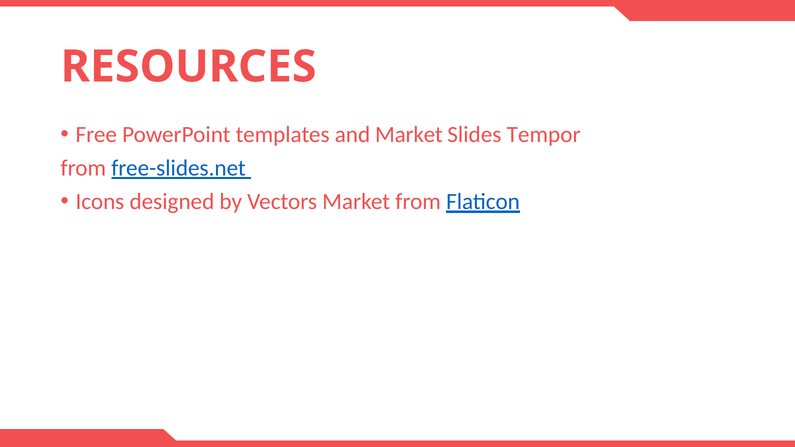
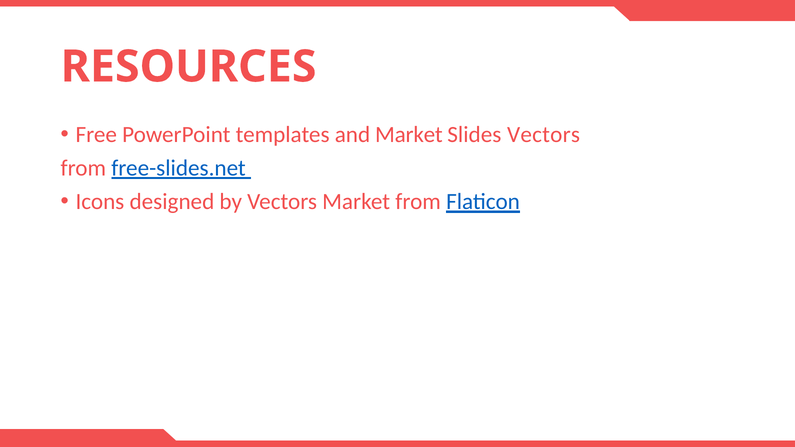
Slides Tempor: Tempor -> Vectors
